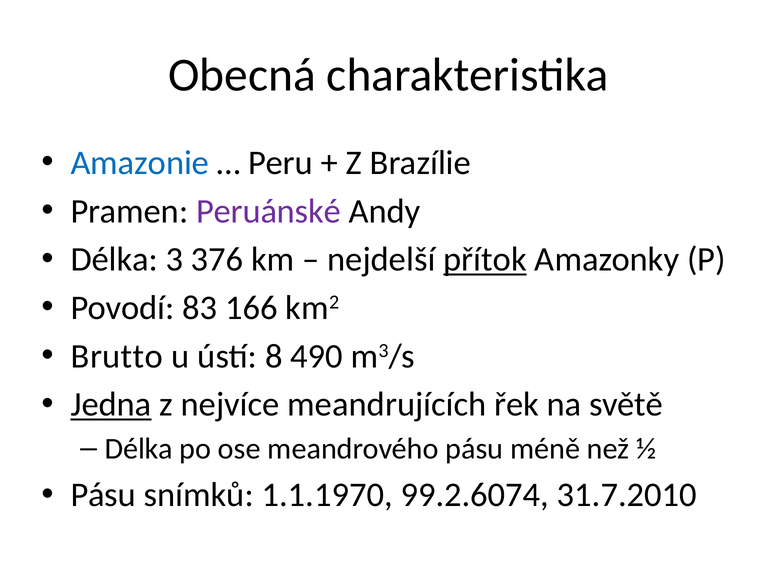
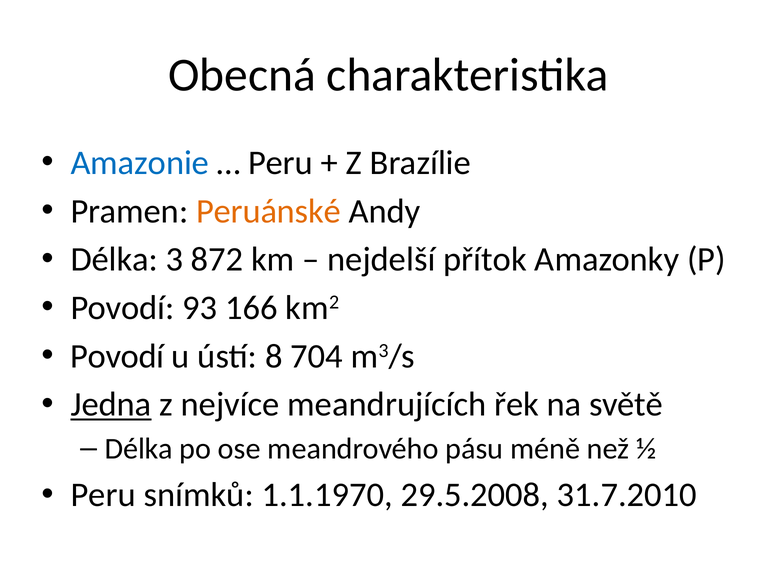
Peruánské colour: purple -> orange
376: 376 -> 872
přítok underline: present -> none
83: 83 -> 93
Brutto at (117, 357): Brutto -> Povodí
490: 490 -> 704
Pásu at (103, 496): Pásu -> Peru
99.2.6074: 99.2.6074 -> 29.5.2008
